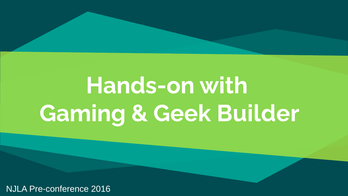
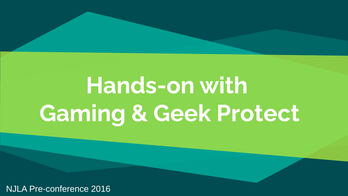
Builder: Builder -> Protect
